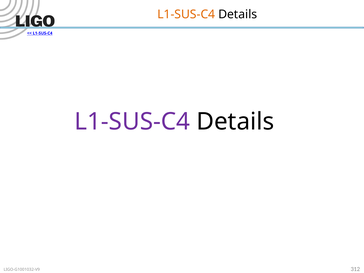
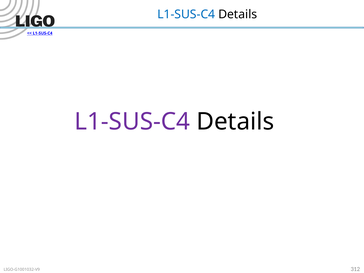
L1-SUS-C4 at (186, 14) colour: orange -> blue
